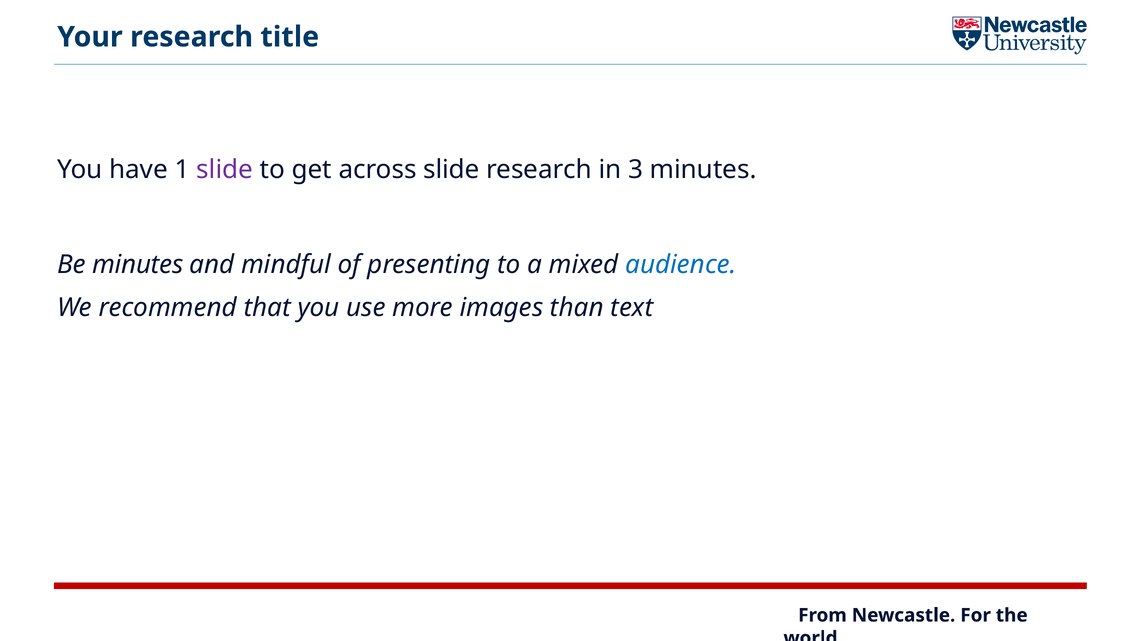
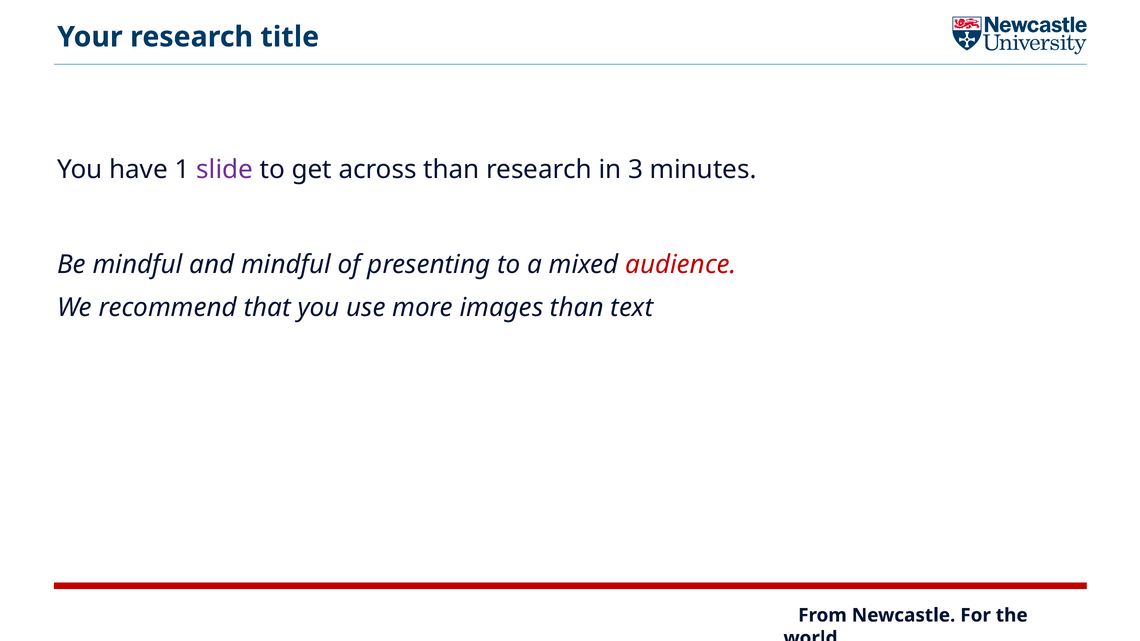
across slide: slide -> than
Be minutes: minutes -> mindful
audience colour: blue -> red
